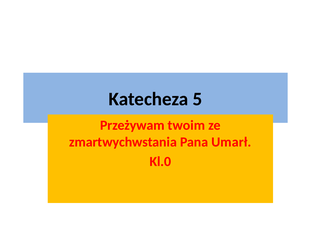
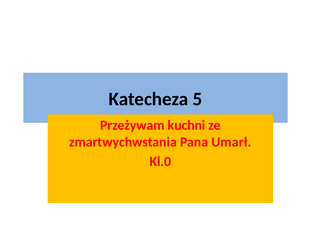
twoim: twoim -> kuchni
